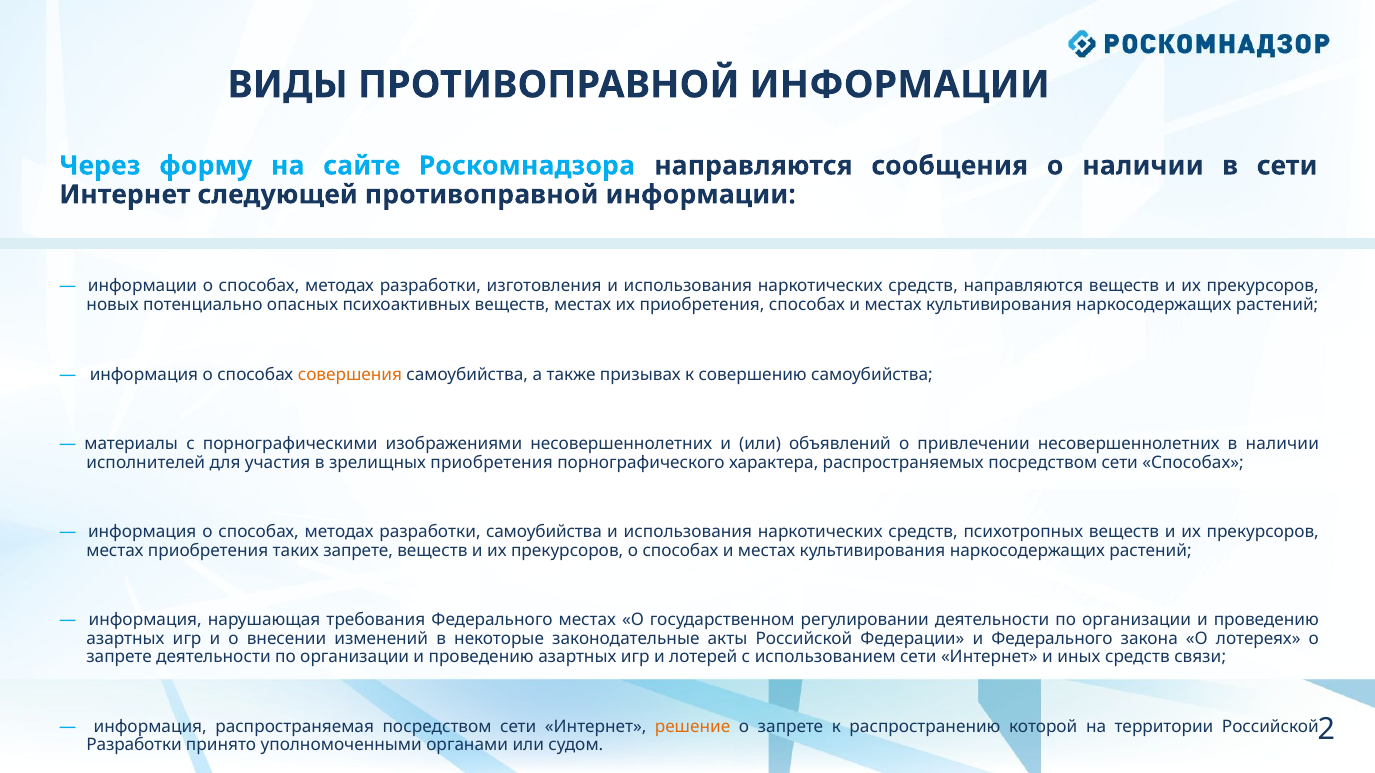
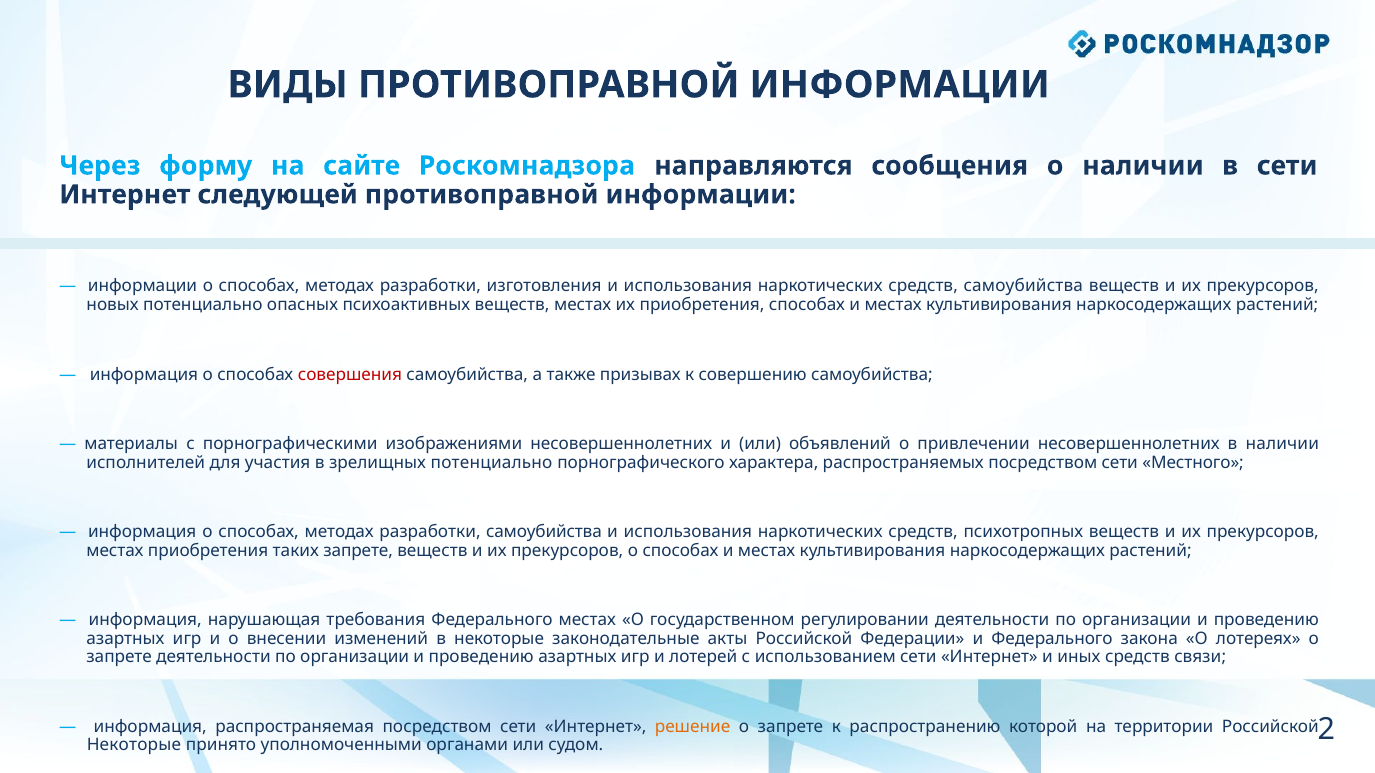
средств направляются: направляются -> самоубийства
совершения colour: orange -> red
зрелищных приобретения: приобретения -> потенциально
сети Способах: Способах -> Местного
Разработки at (134, 746): Разработки -> Некоторые
